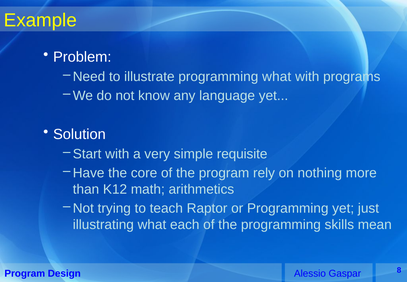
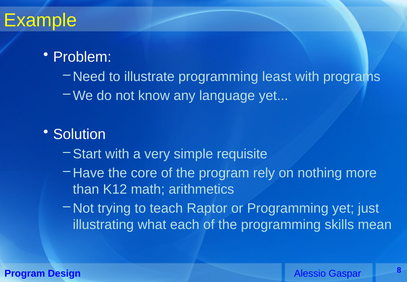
programming what: what -> least
